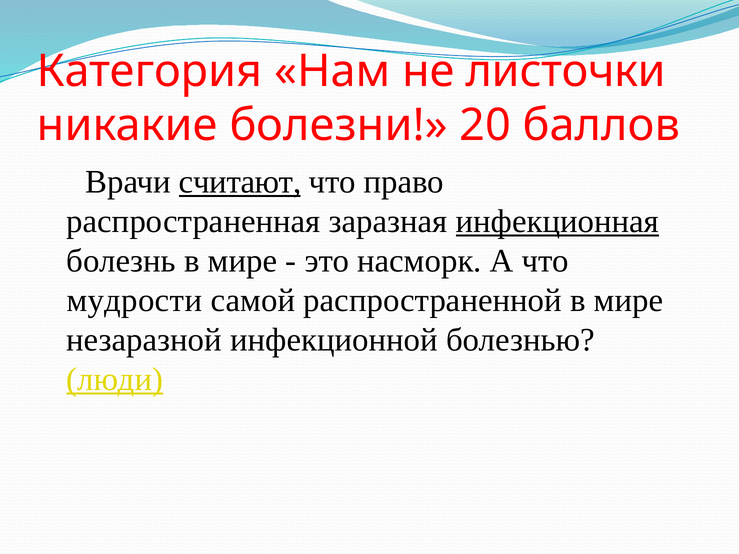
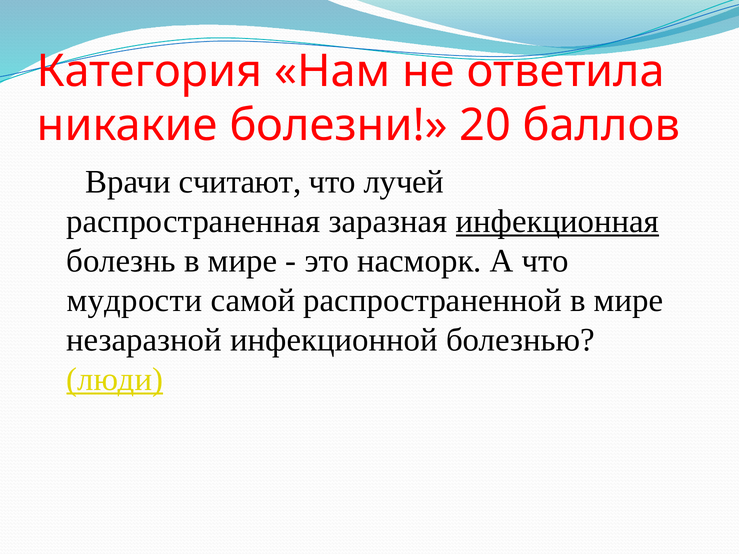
листочки: листочки -> ответила
считают underline: present -> none
право: право -> лучей
